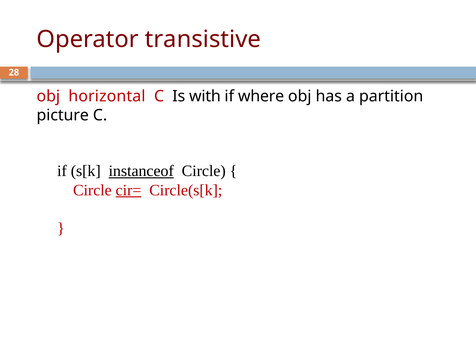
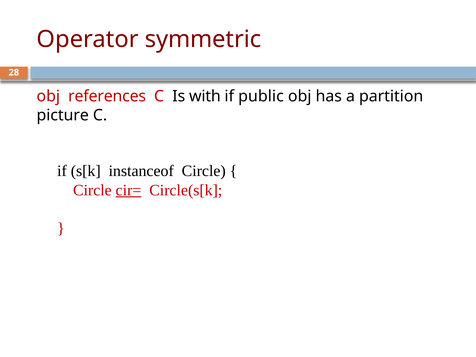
transistive: transistive -> symmetric
horizontal: horizontal -> references
where: where -> public
instanceof underline: present -> none
